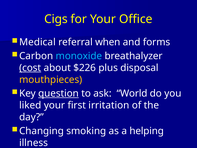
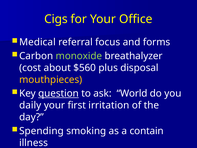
when: when -> focus
monoxide colour: light blue -> light green
cost underline: present -> none
$226: $226 -> $560
liked: liked -> daily
Changing: Changing -> Spending
helping: helping -> contain
